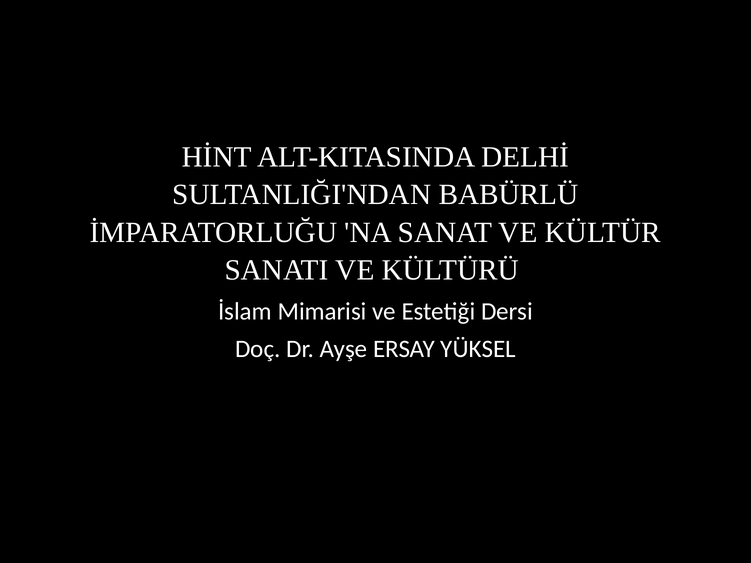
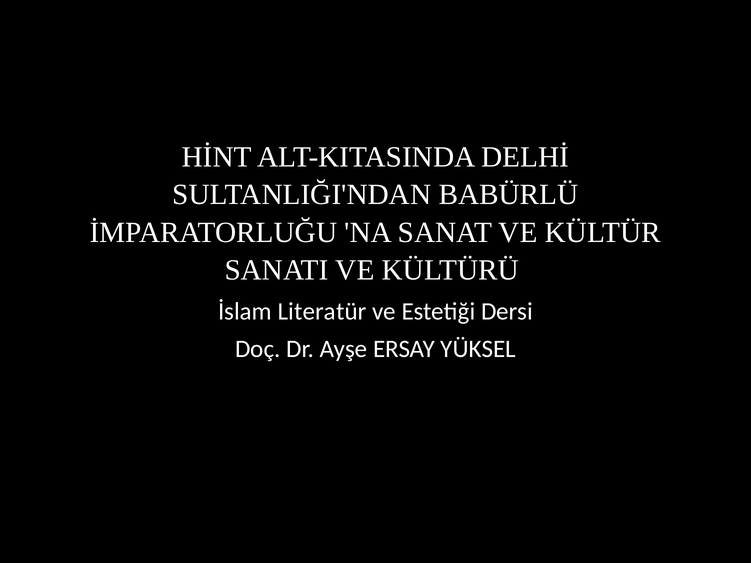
Mimarisi: Mimarisi -> Literatür
